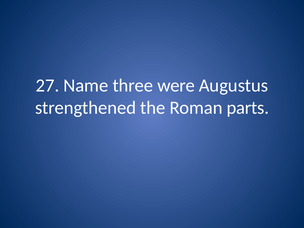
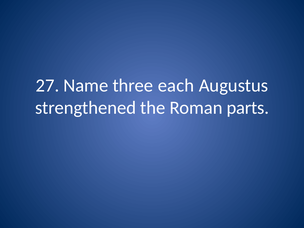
were: were -> each
